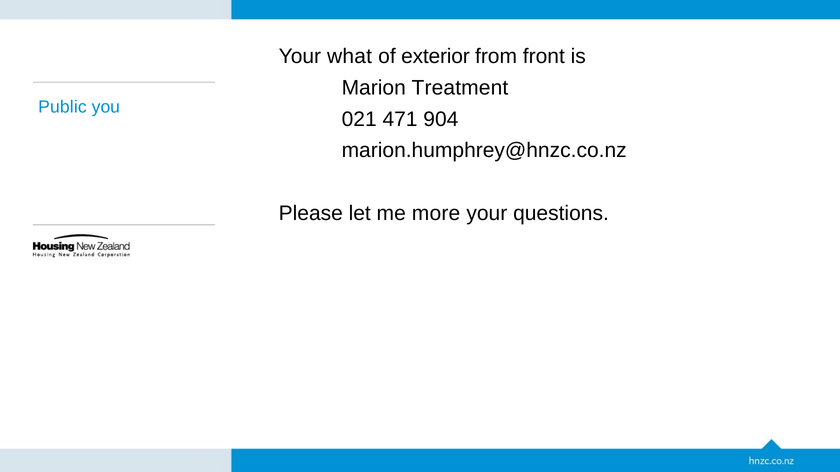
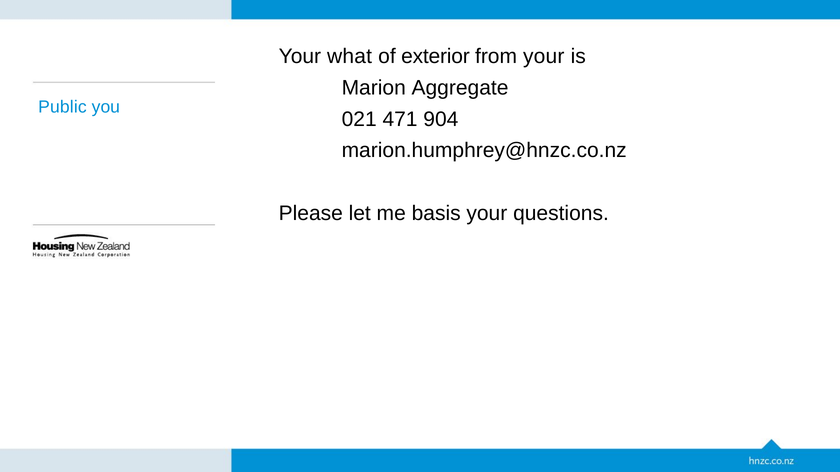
from front: front -> your
Treatment: Treatment -> Aggregate
more: more -> basis
